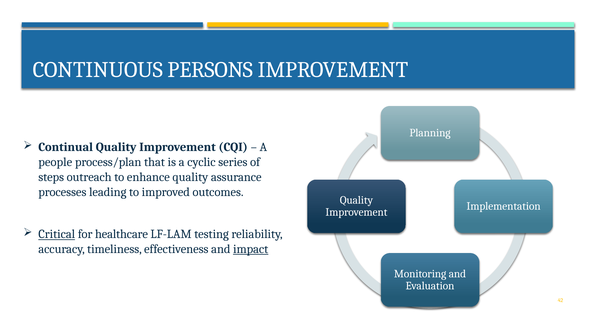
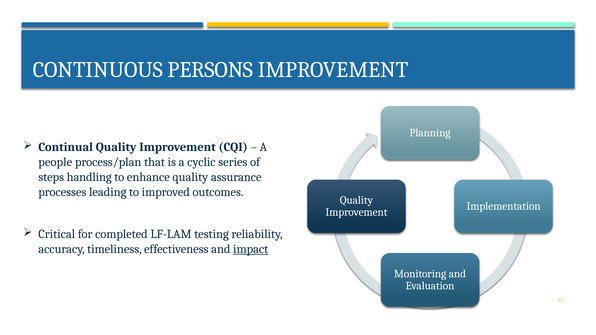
outreach: outreach -> handling
Critical underline: present -> none
healthcare: healthcare -> completed
